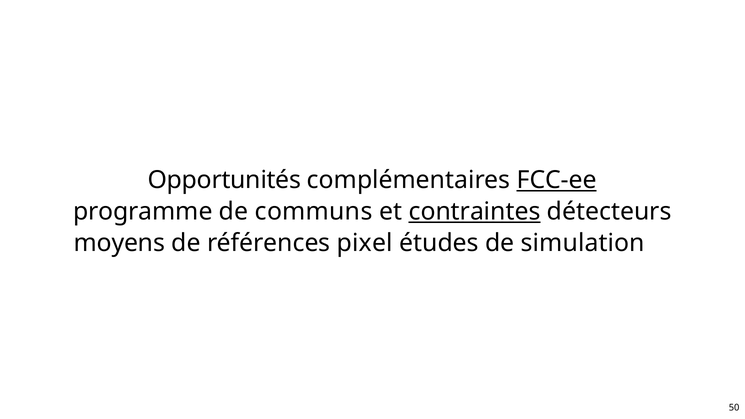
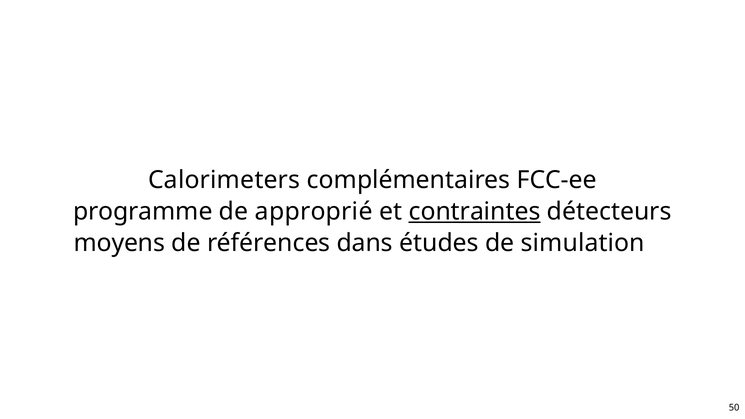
Opportunités: Opportunités -> Calorimeters
FCC-ee underline: present -> none
communs: communs -> approprié
pixel: pixel -> dans
